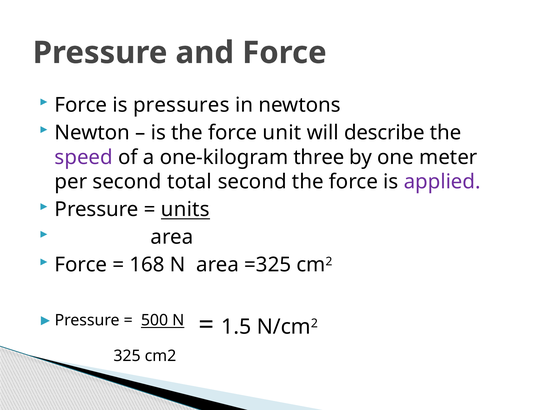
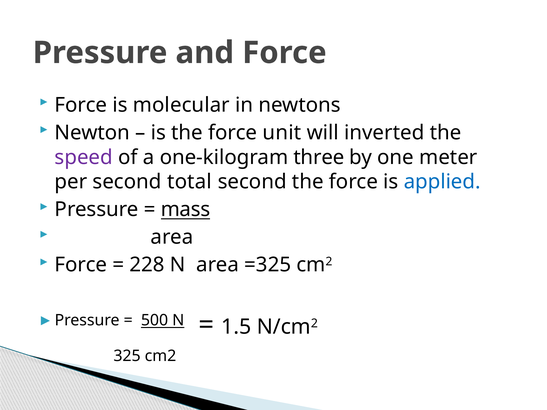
pressures: pressures -> molecular
describe: describe -> inverted
applied colour: purple -> blue
units: units -> mass
168: 168 -> 228
